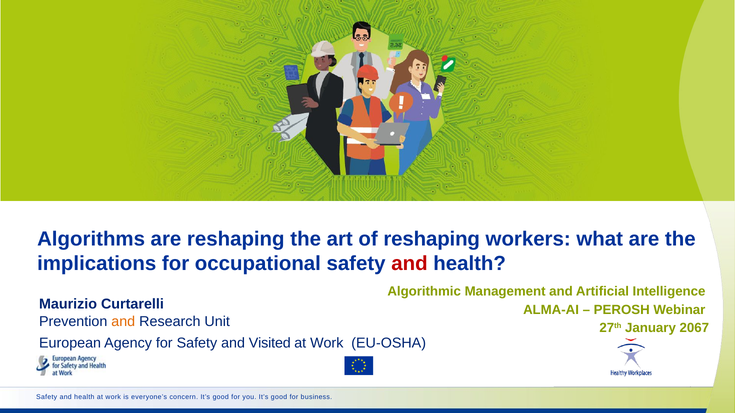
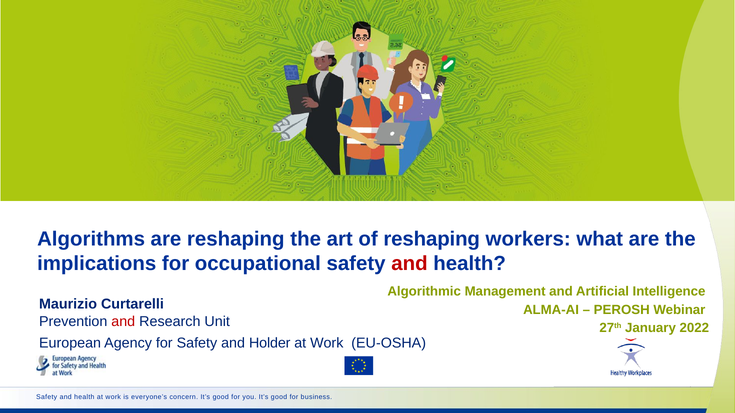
and at (123, 322) colour: orange -> red
2067: 2067 -> 2022
Visited: Visited -> Holder
